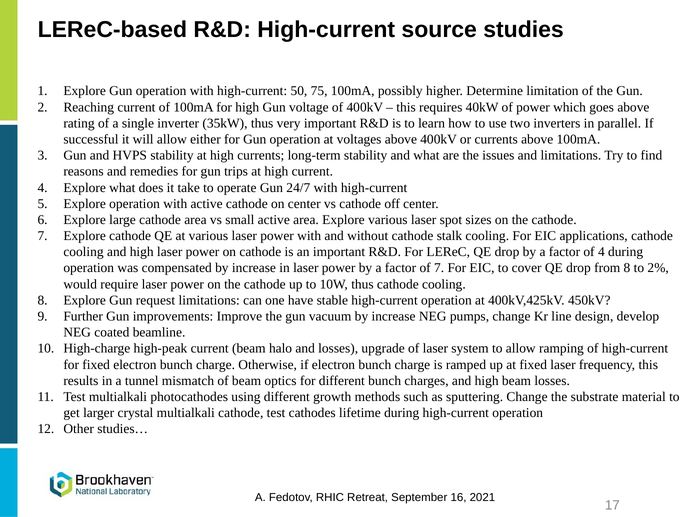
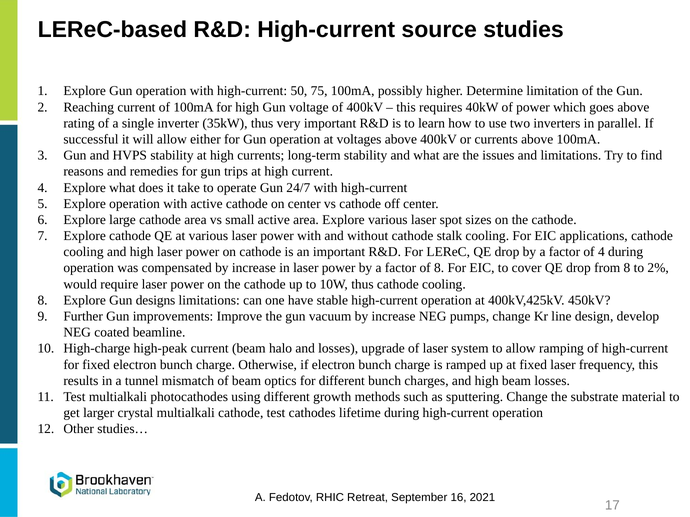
of 7: 7 -> 8
request: request -> designs
